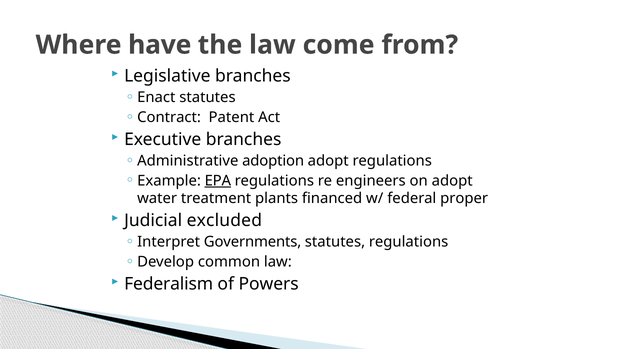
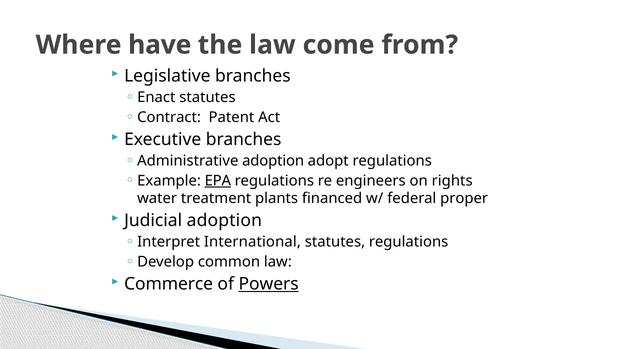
on adopt: adopt -> rights
Judicial excluded: excluded -> adoption
Governments: Governments -> International
Federalism: Federalism -> Commerce
Powers underline: none -> present
